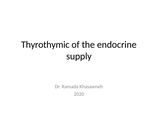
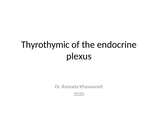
supply: supply -> plexus
